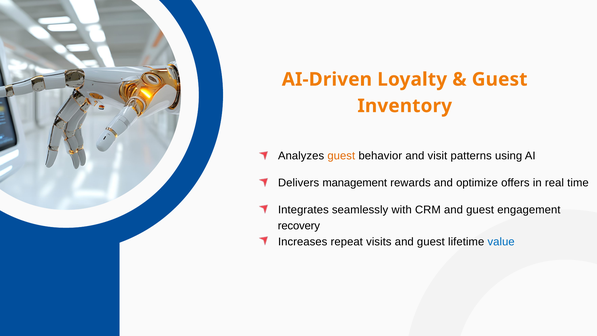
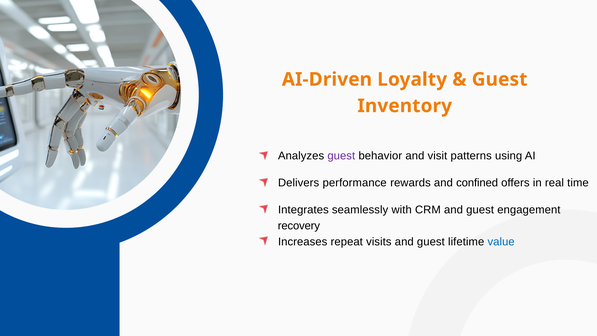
guest at (341, 156) colour: orange -> purple
management: management -> performance
optimize: optimize -> confined
